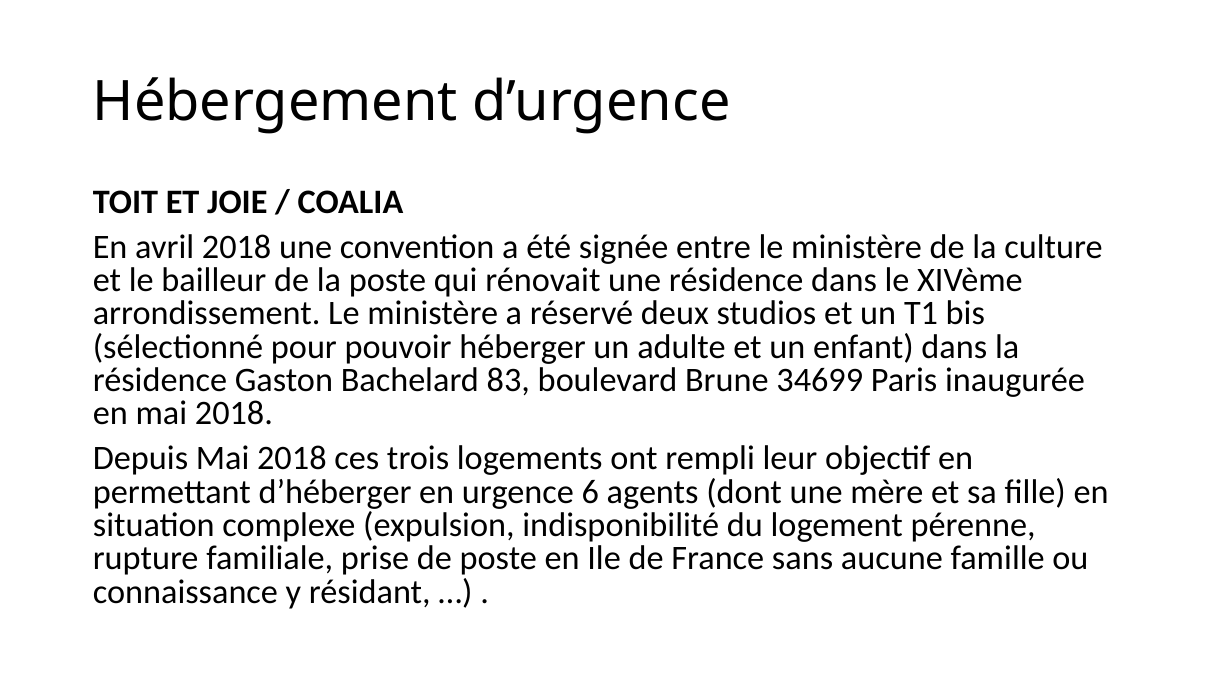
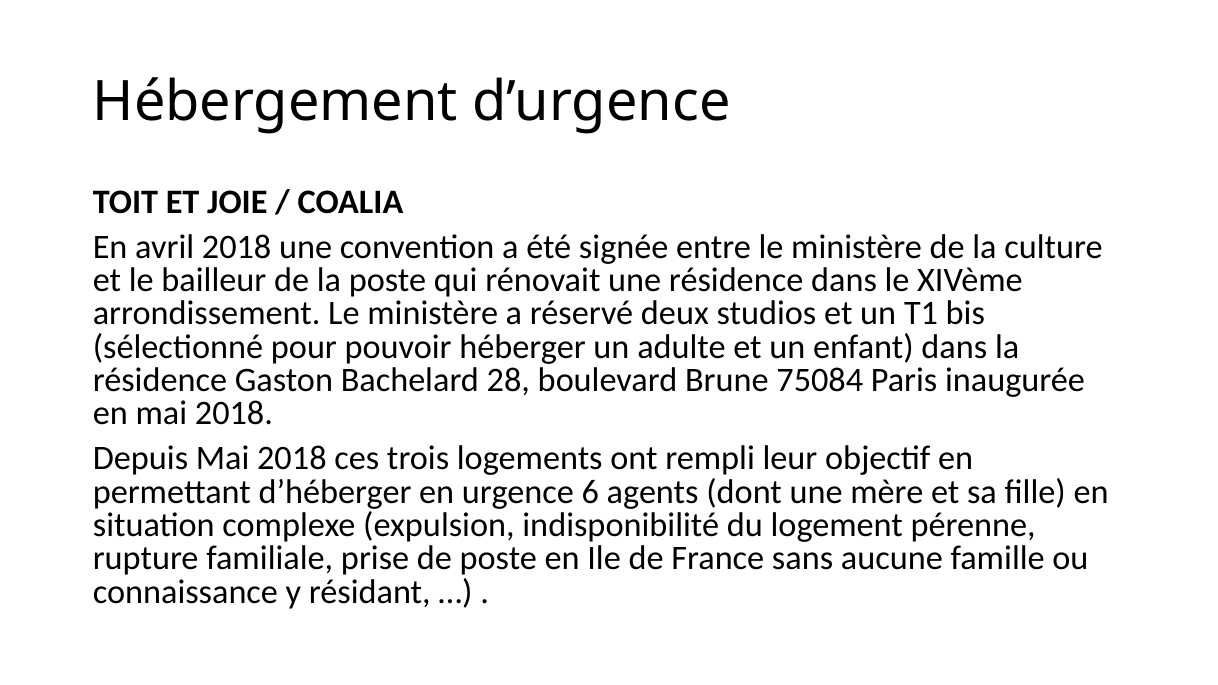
83: 83 -> 28
34699: 34699 -> 75084
